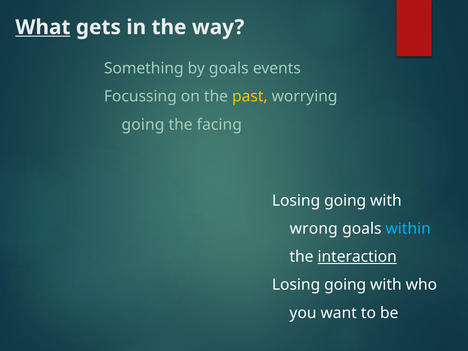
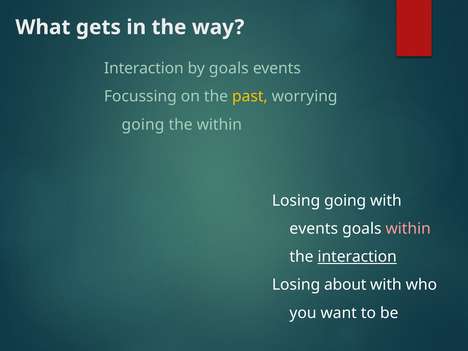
What underline: present -> none
Something at (144, 68): Something -> Interaction
the facing: facing -> within
wrong at (314, 229): wrong -> events
within at (408, 229) colour: light blue -> pink
going at (345, 285): going -> about
